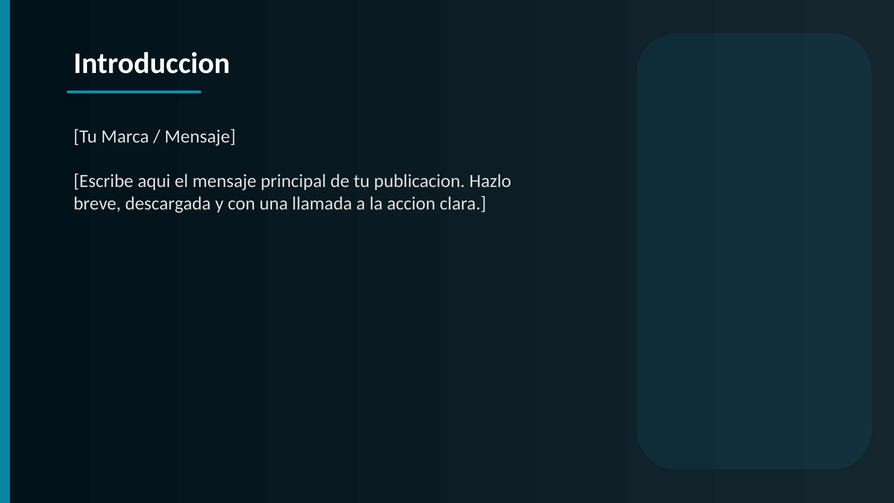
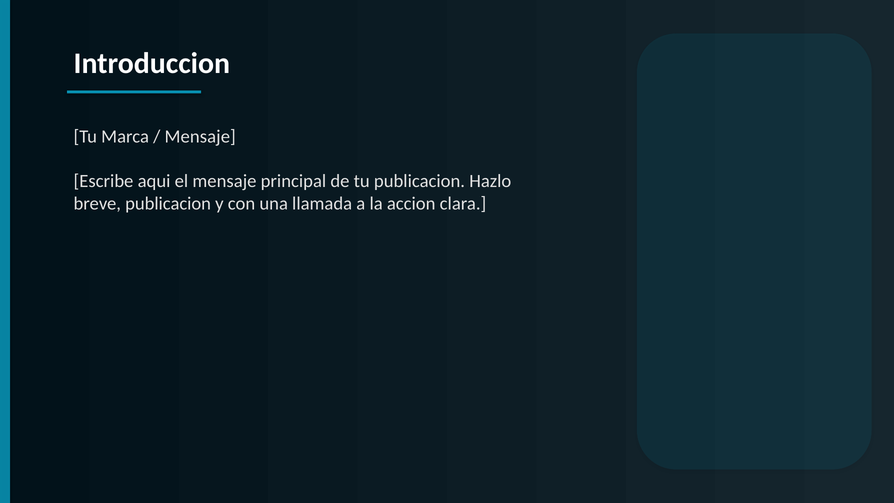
breve descargada: descargada -> publicacion
